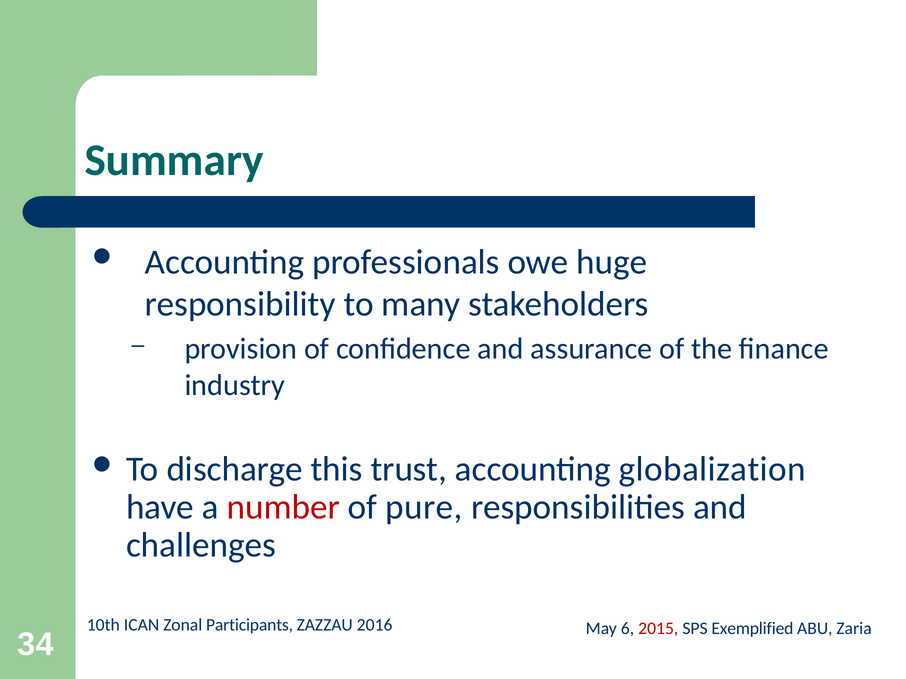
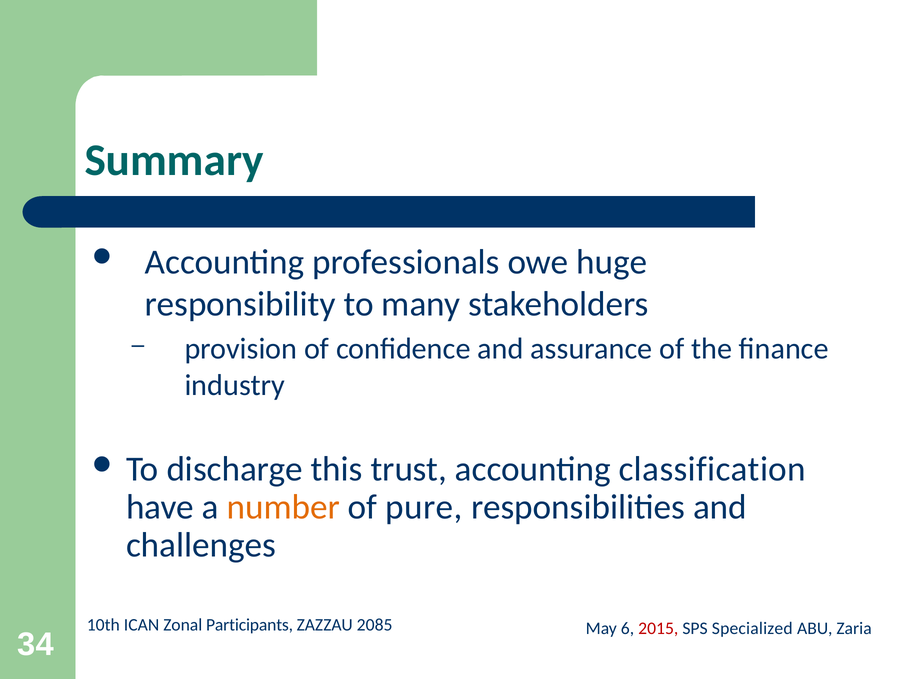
globalization: globalization -> classification
number colour: red -> orange
2016: 2016 -> 2085
Exemplified: Exemplified -> Specialized
